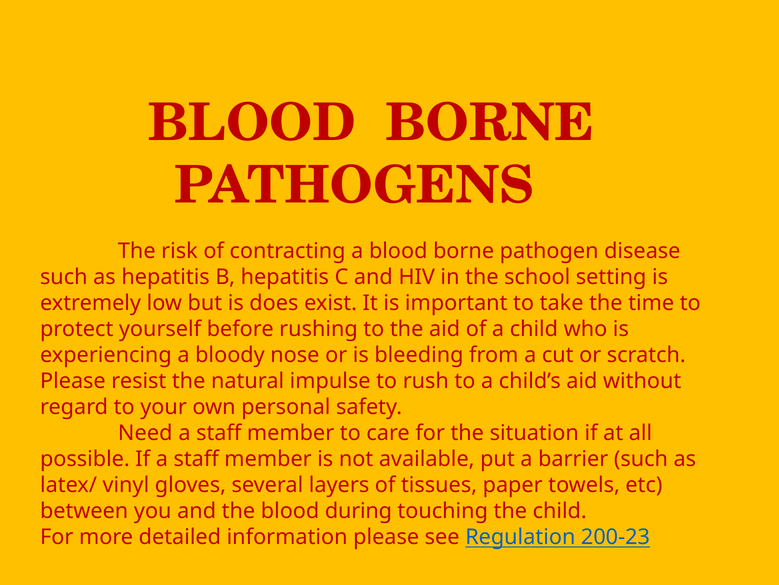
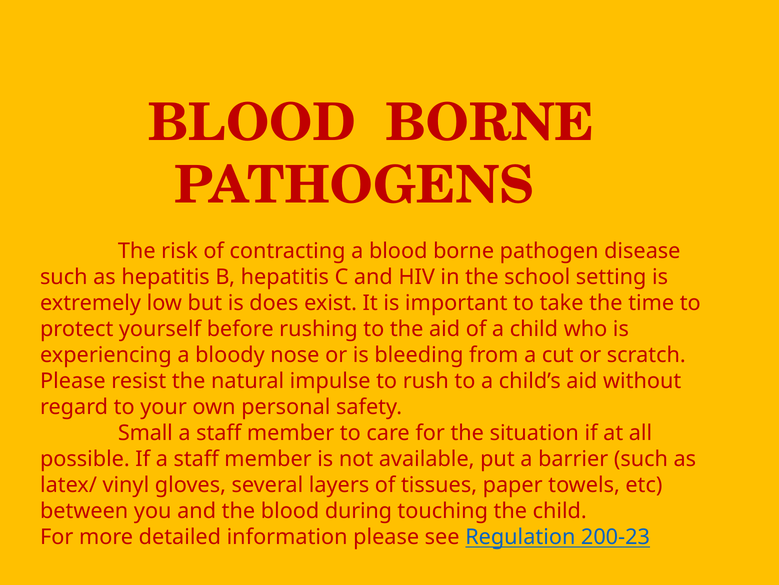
Need: Need -> Small
